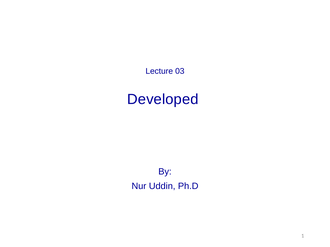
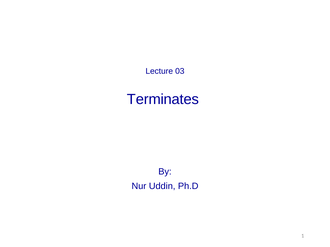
Developed: Developed -> Terminates
